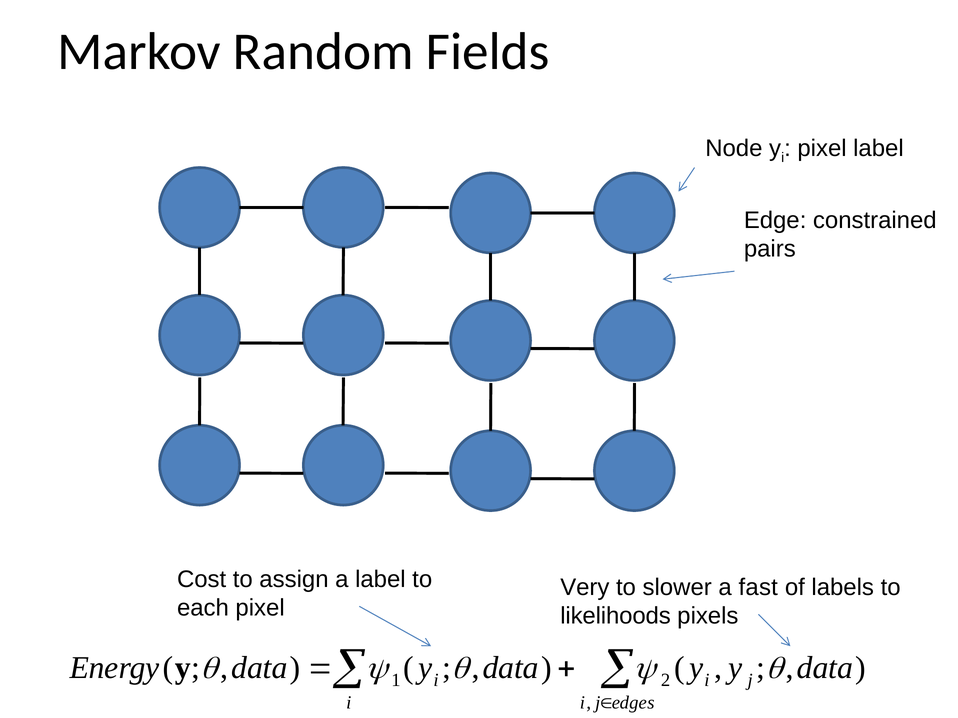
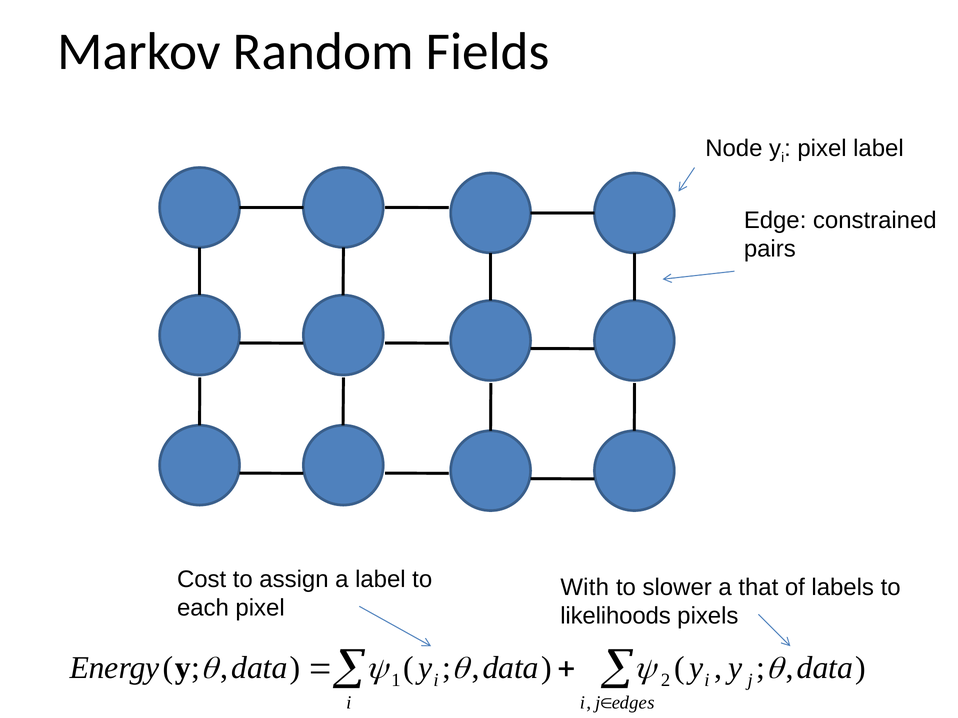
Very: Very -> With
fast: fast -> that
